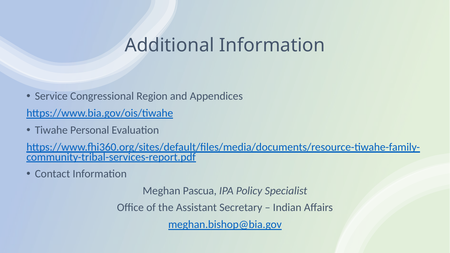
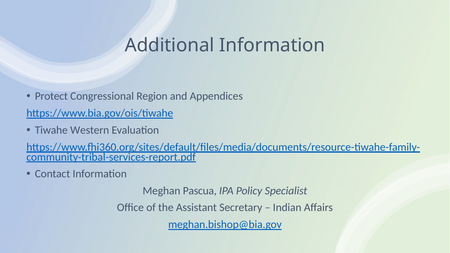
Service: Service -> Protect
Personal: Personal -> Western
